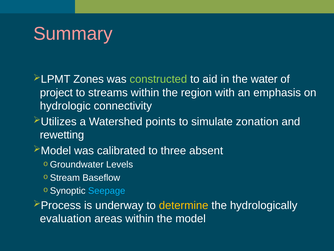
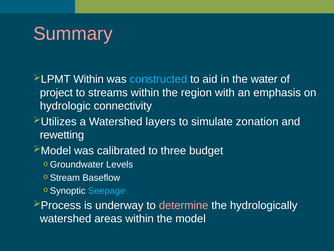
Zones at (89, 79): Zones -> Within
constructed colour: light green -> light blue
points: points -> layers
absent: absent -> budget
determine colour: yellow -> pink
evaluation at (66, 218): evaluation -> watershed
